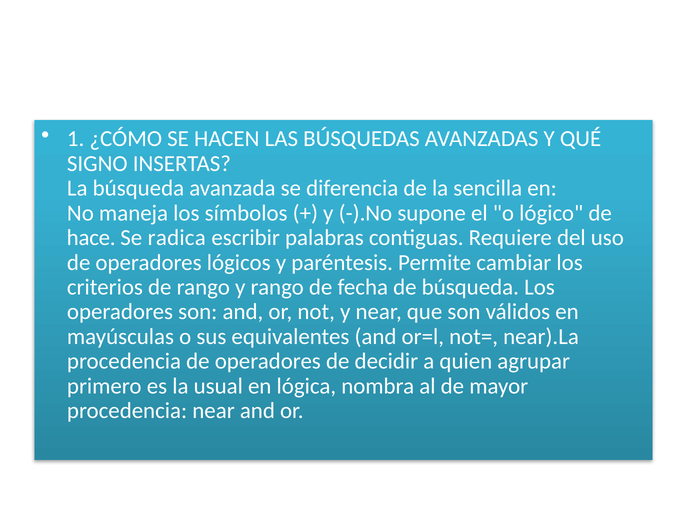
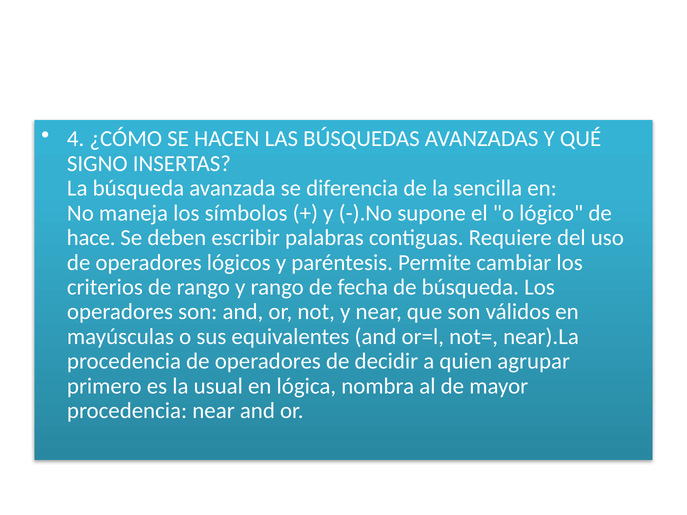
1: 1 -> 4
radica: radica -> deben
